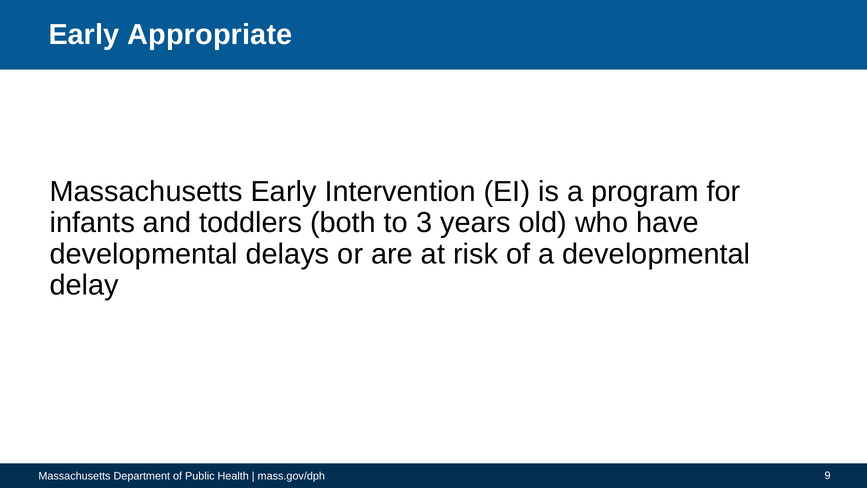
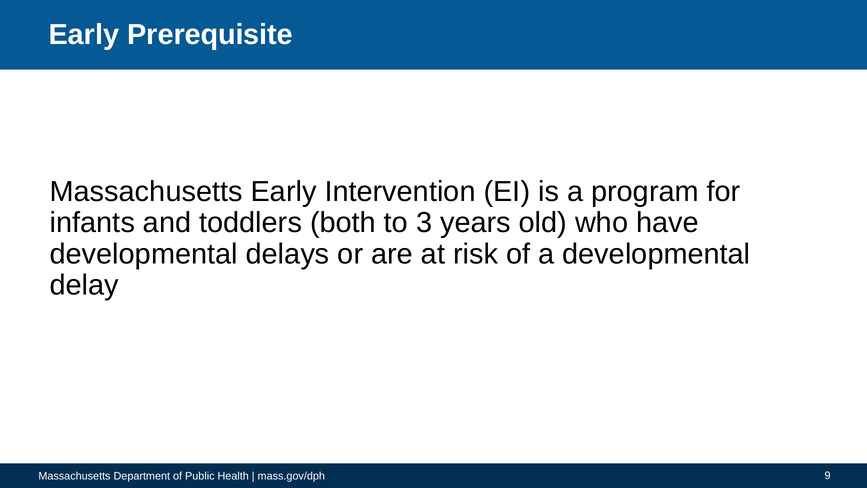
Appropriate: Appropriate -> Prerequisite
